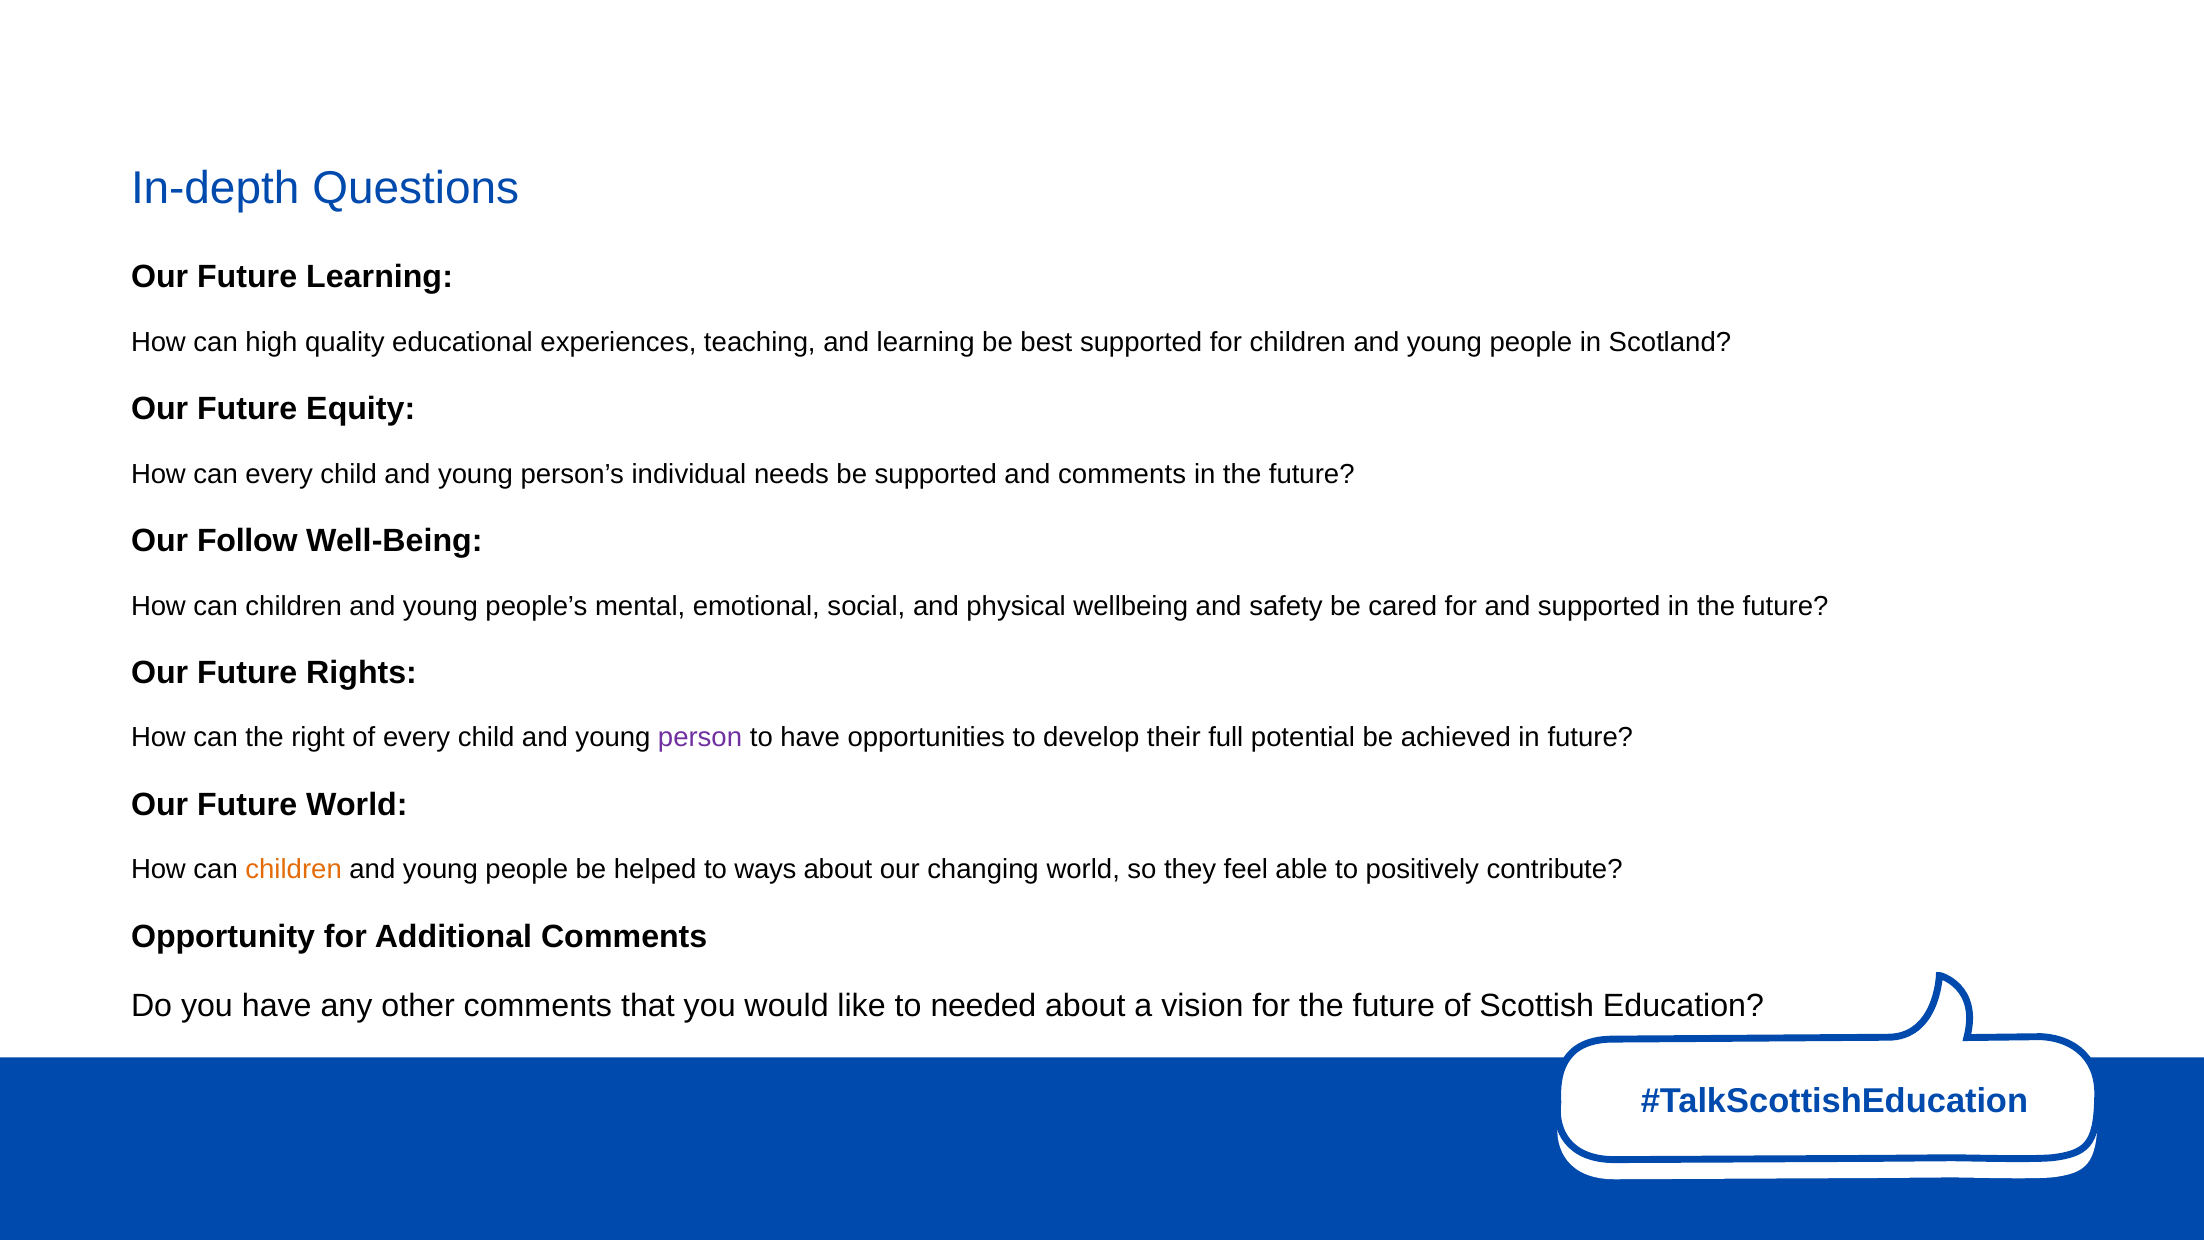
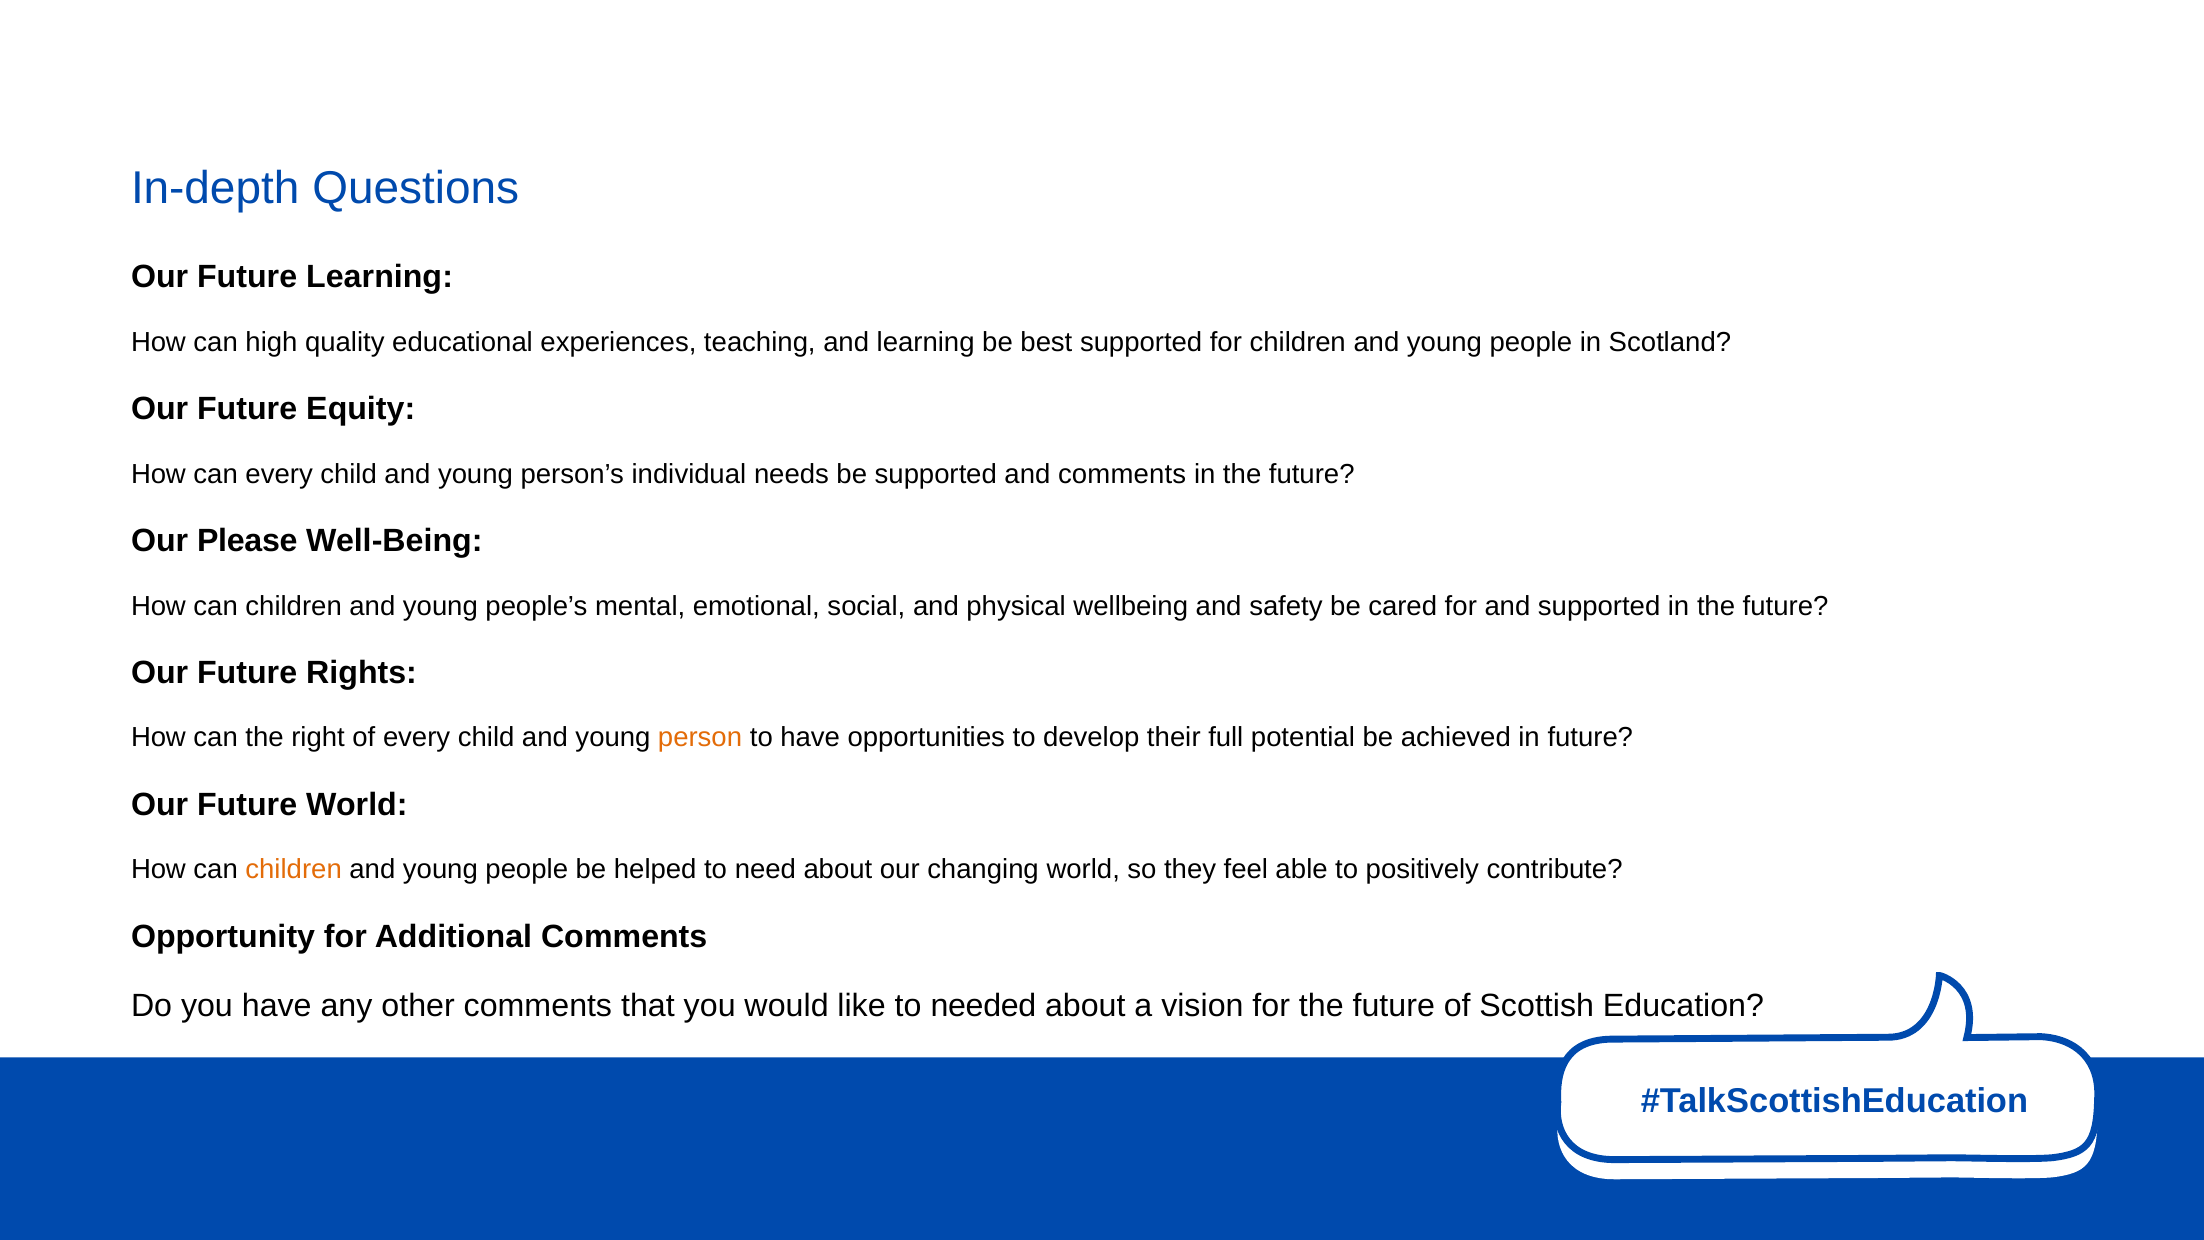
Follow: Follow -> Please
person colour: purple -> orange
ways: ways -> need
